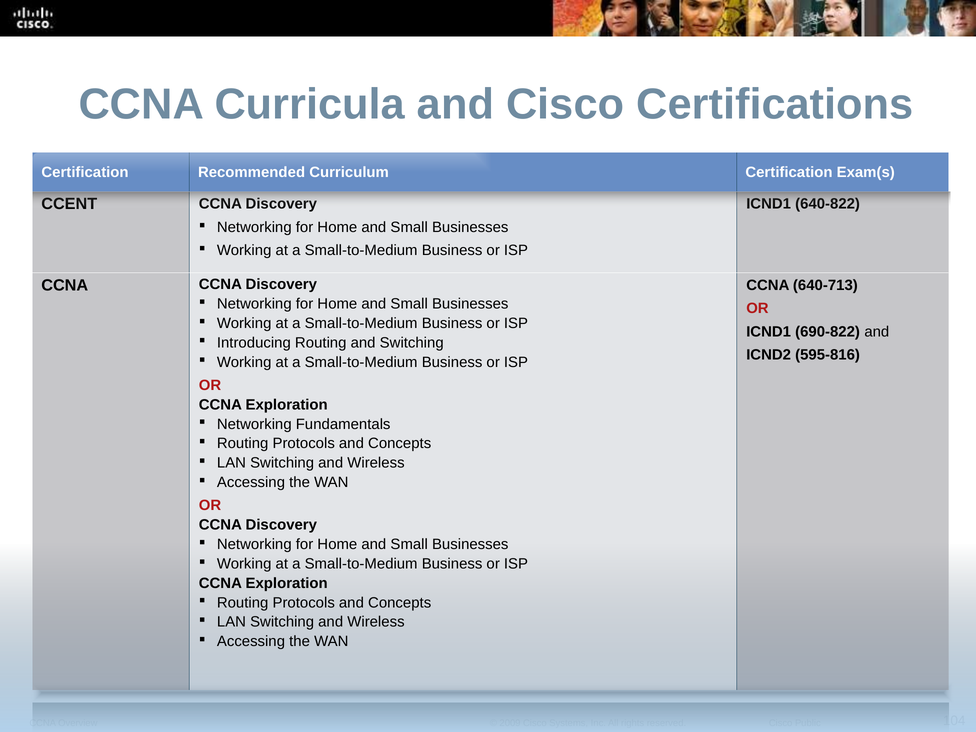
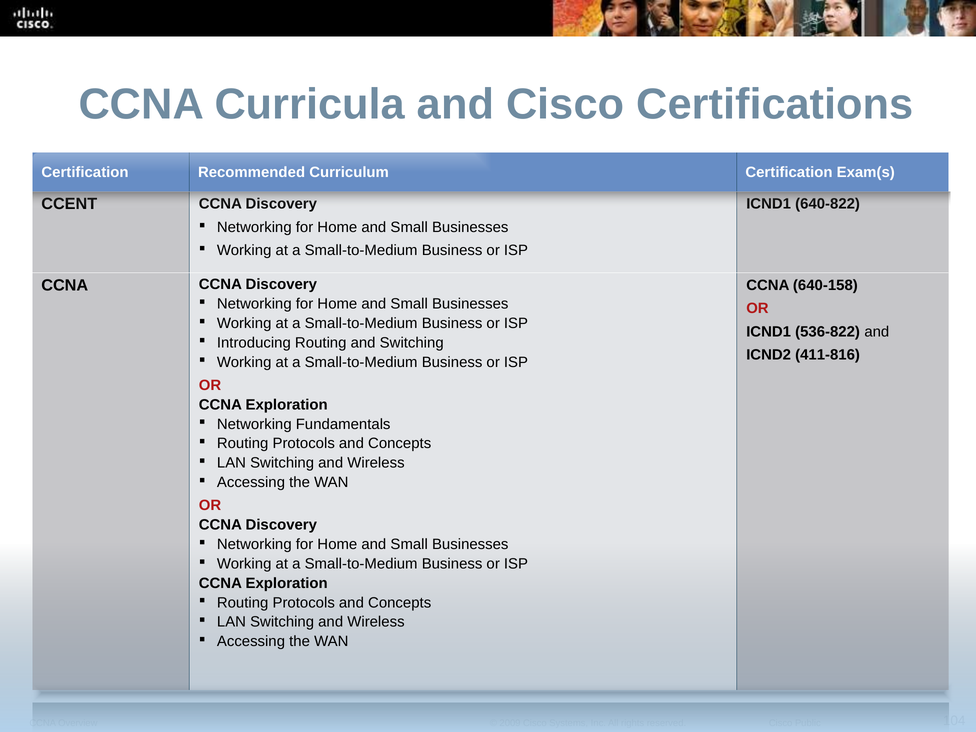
640-713: 640-713 -> 640-158
690-822: 690-822 -> 536-822
595-816: 595-816 -> 411-816
